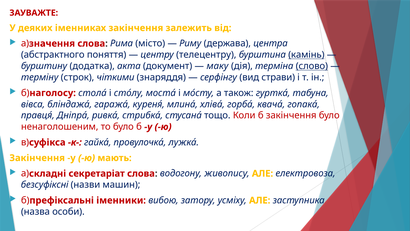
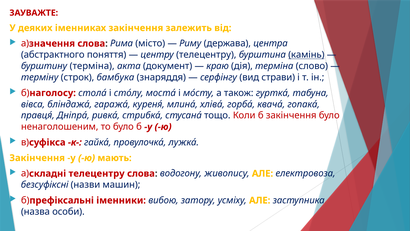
бурштину додатка: додатка -> терміна
маку: маку -> краю
слово underline: present -> none
чіткими: чіткими -> бамбука
секретаріат at (97, 173): секретаріат -> телецентру
